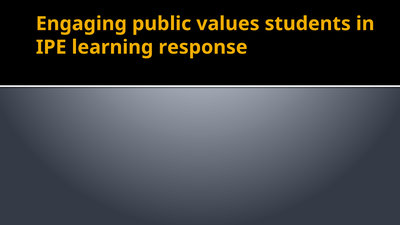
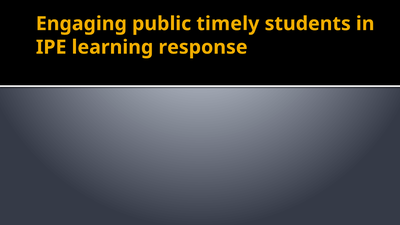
values: values -> timely
